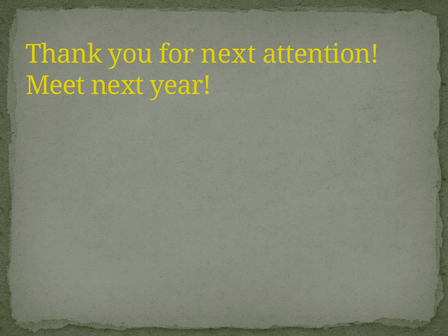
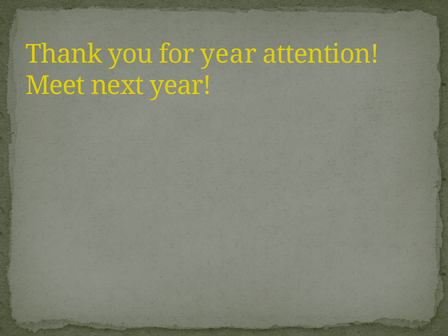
for next: next -> year
